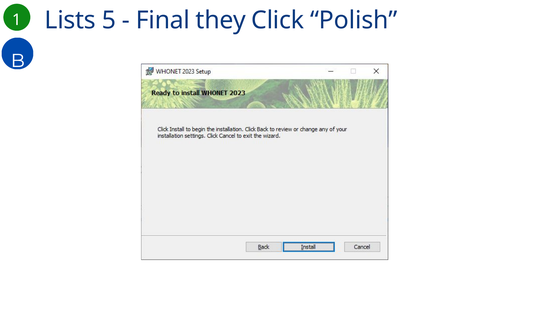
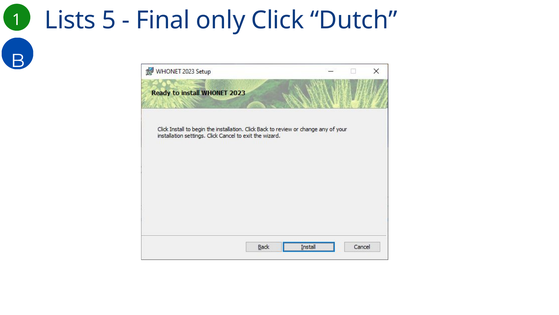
they: they -> only
Polish: Polish -> Dutch
